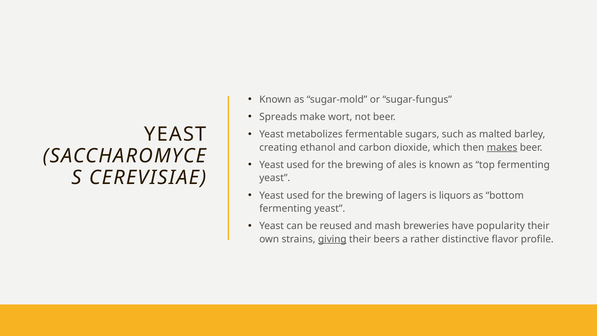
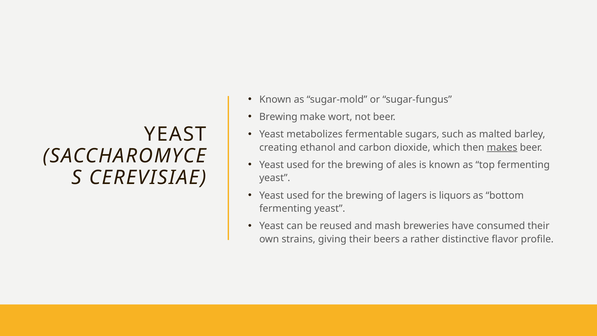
Spreads at (278, 117): Spreads -> Brewing
popularity: popularity -> consumed
giving underline: present -> none
